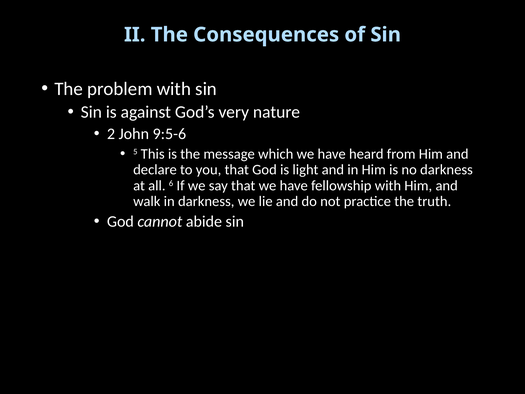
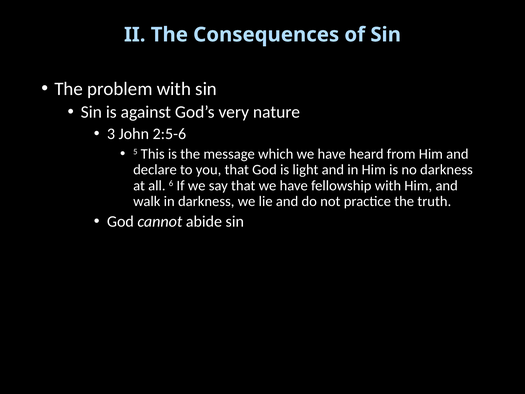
2: 2 -> 3
9:5-6: 9:5-6 -> 2:5-6
